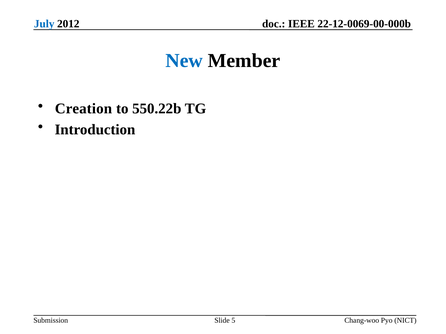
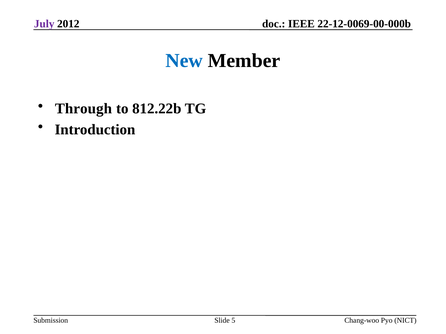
July colour: blue -> purple
Creation: Creation -> Through
550.22b: 550.22b -> 812.22b
